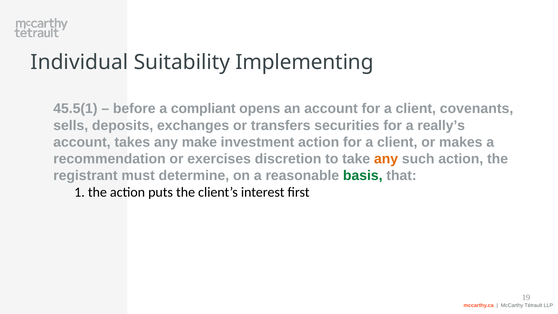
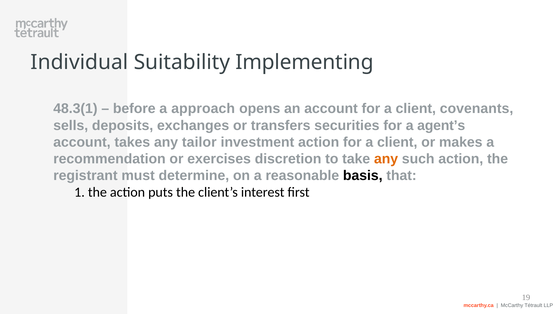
45.5(1: 45.5(1 -> 48.3(1
compliant: compliant -> approach
really’s: really’s -> agent’s
make: make -> tailor
basis colour: green -> black
